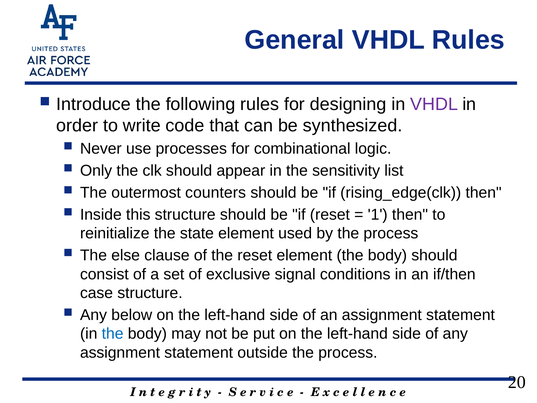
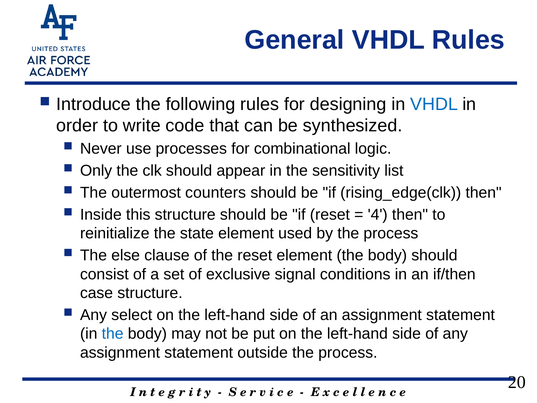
VHDL at (434, 104) colour: purple -> blue
1: 1 -> 4
below: below -> select
